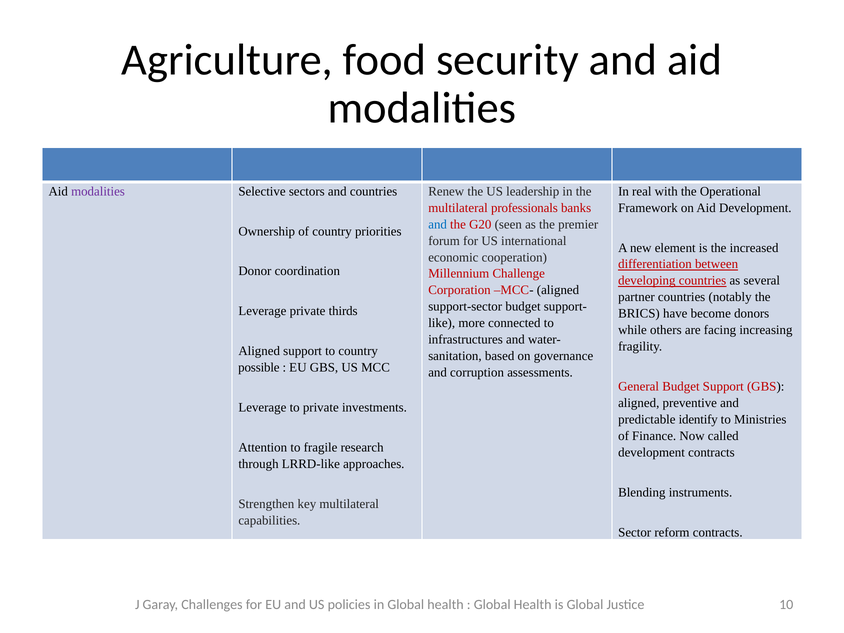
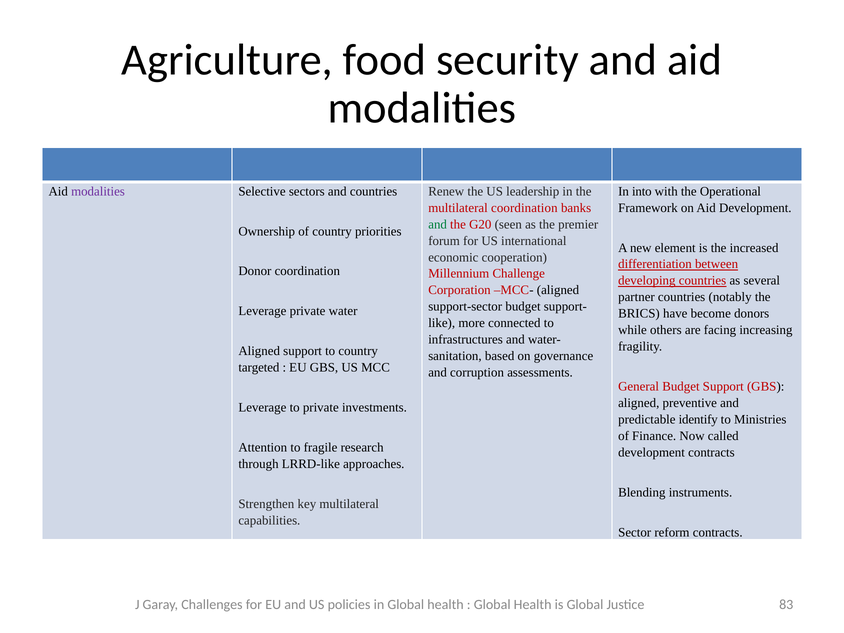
real: real -> into
multilateral professionals: professionals -> coordination
and at (438, 224) colour: blue -> green
thirds: thirds -> water
possible: possible -> targeted
10: 10 -> 83
